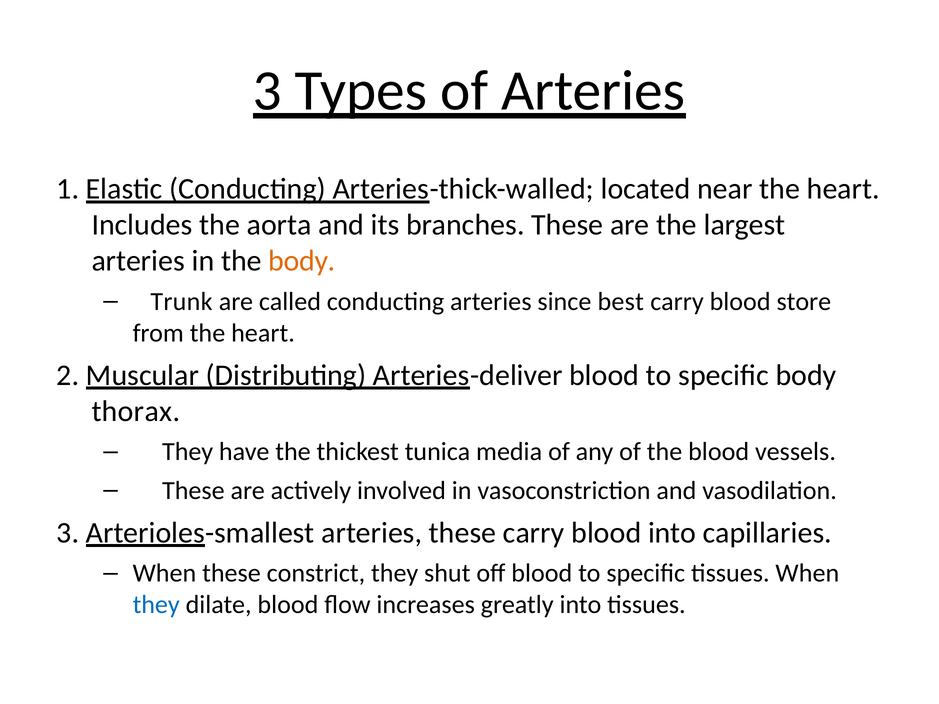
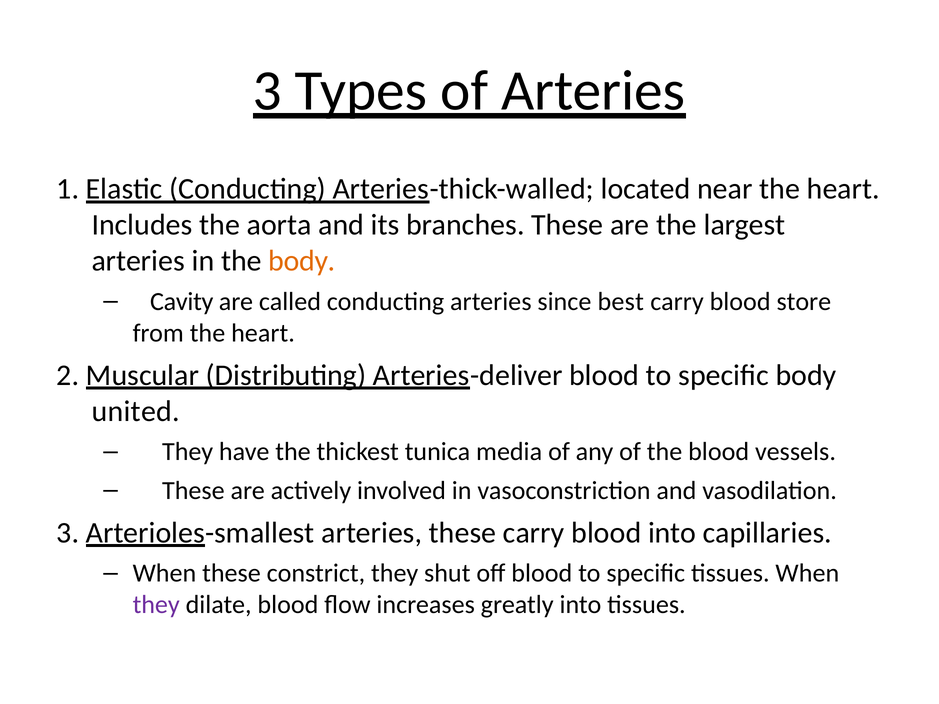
Trunk: Trunk -> Cavity
thorax: thorax -> united
they at (156, 605) colour: blue -> purple
